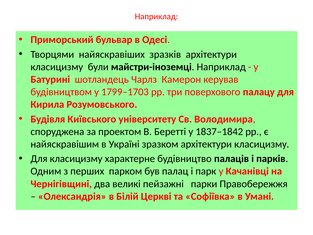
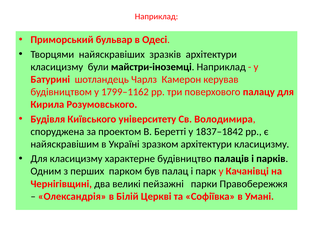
1799–1703: 1799–1703 -> 1799–1162
